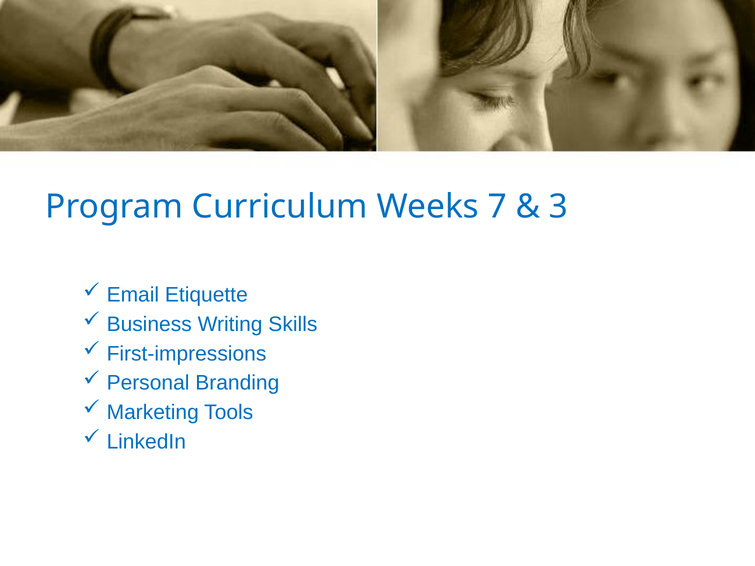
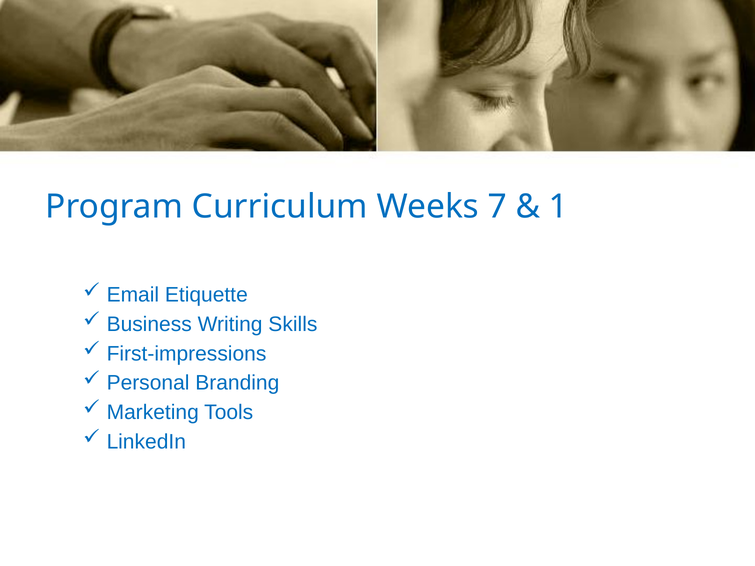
3: 3 -> 1
